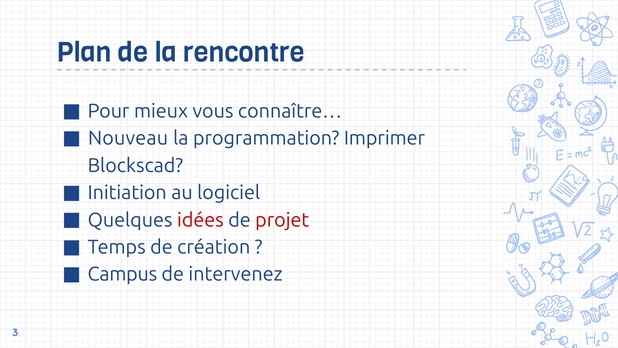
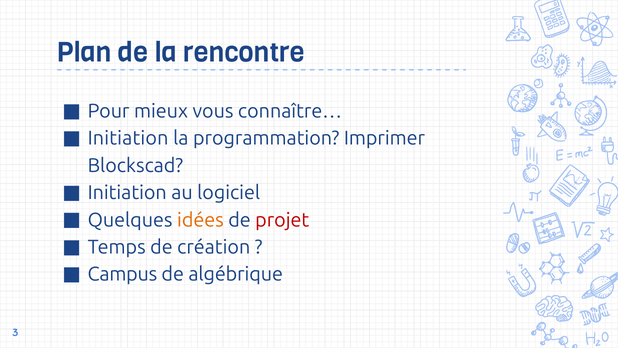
Nouveau at (128, 138): Nouveau -> Initiation
idées colour: red -> orange
intervenez: intervenez -> algébrique
